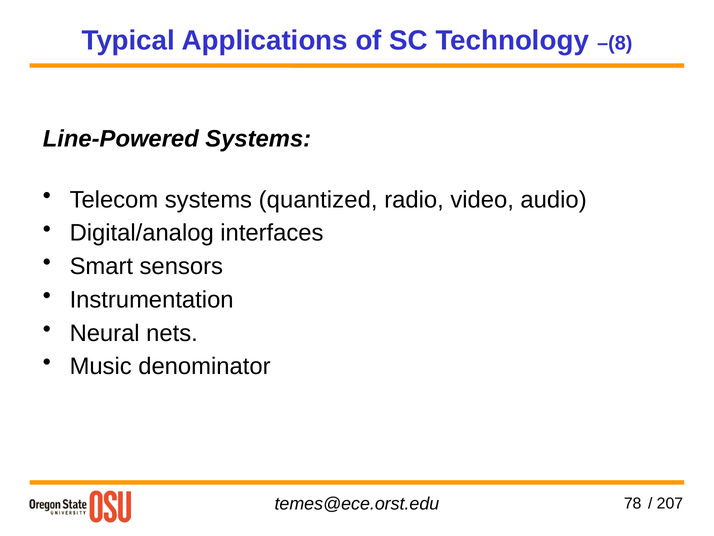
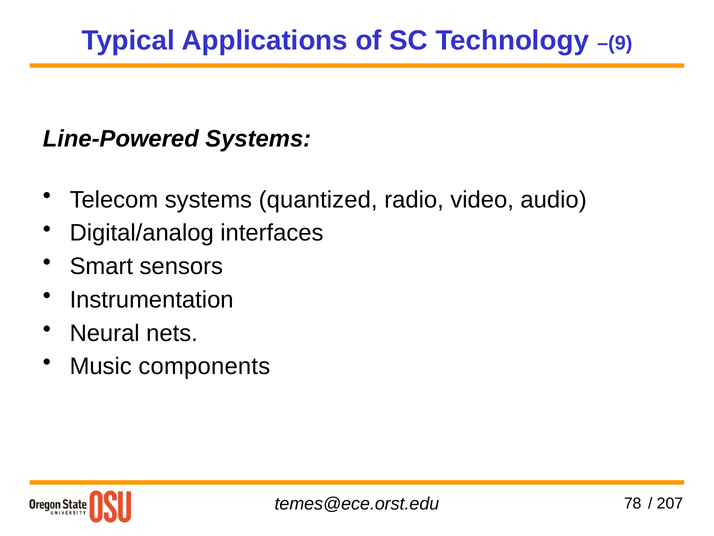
–(8: –(8 -> –(9
denominator: denominator -> components
